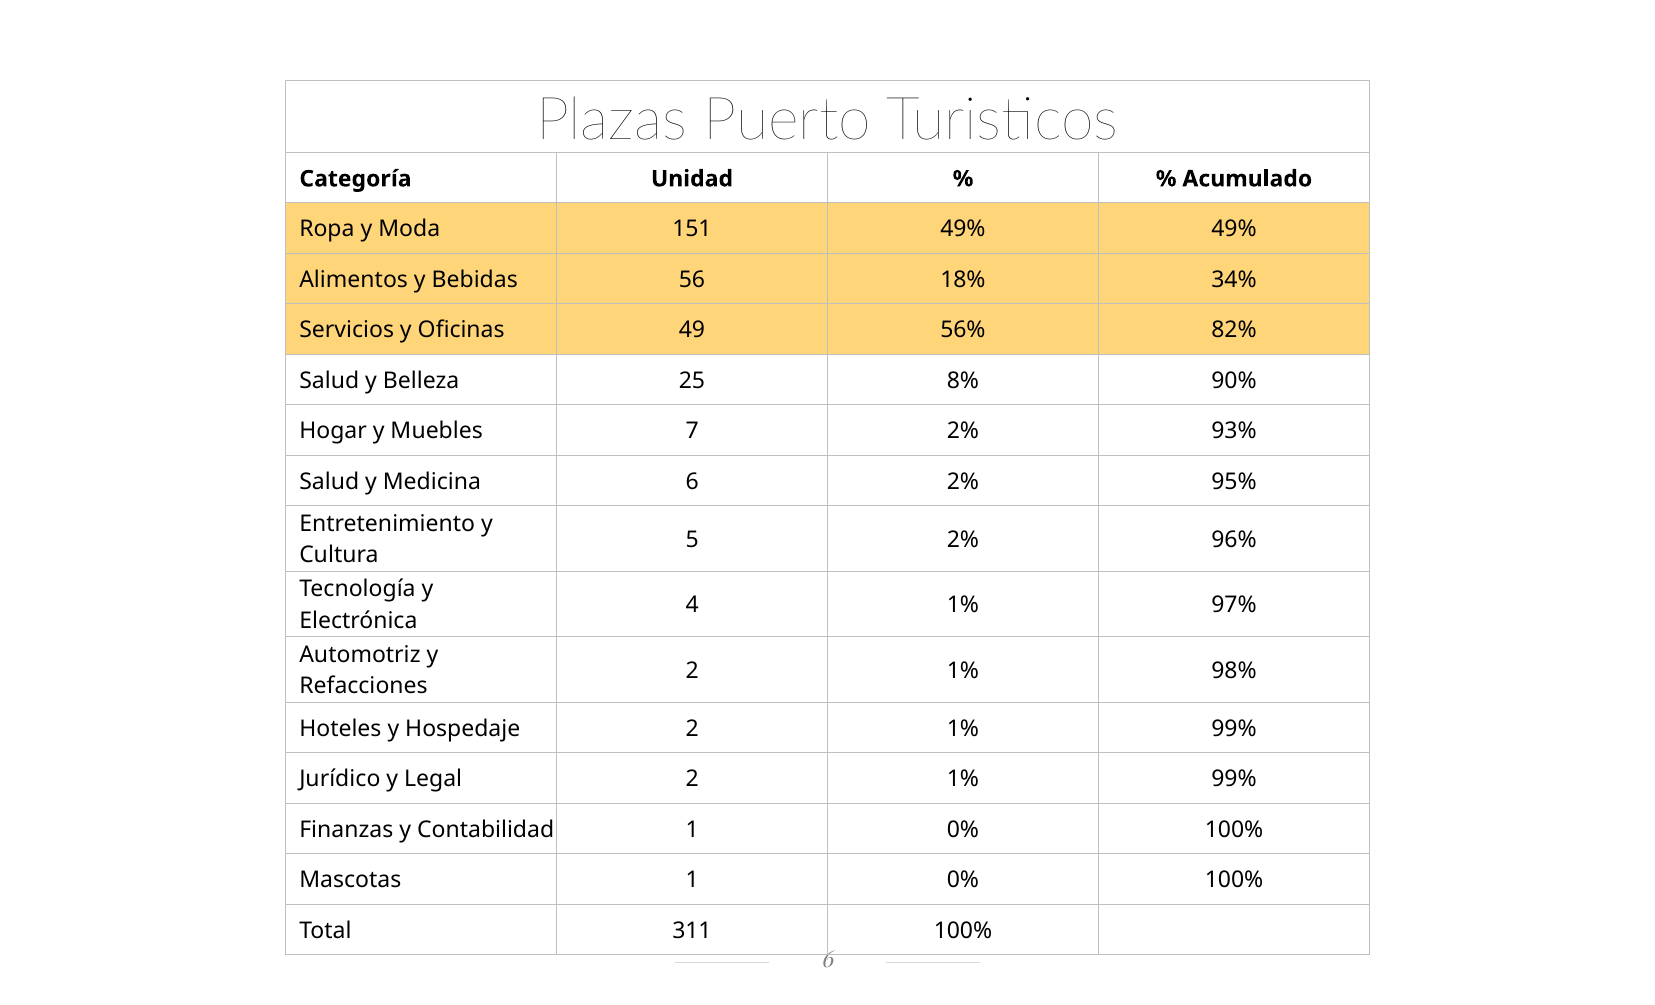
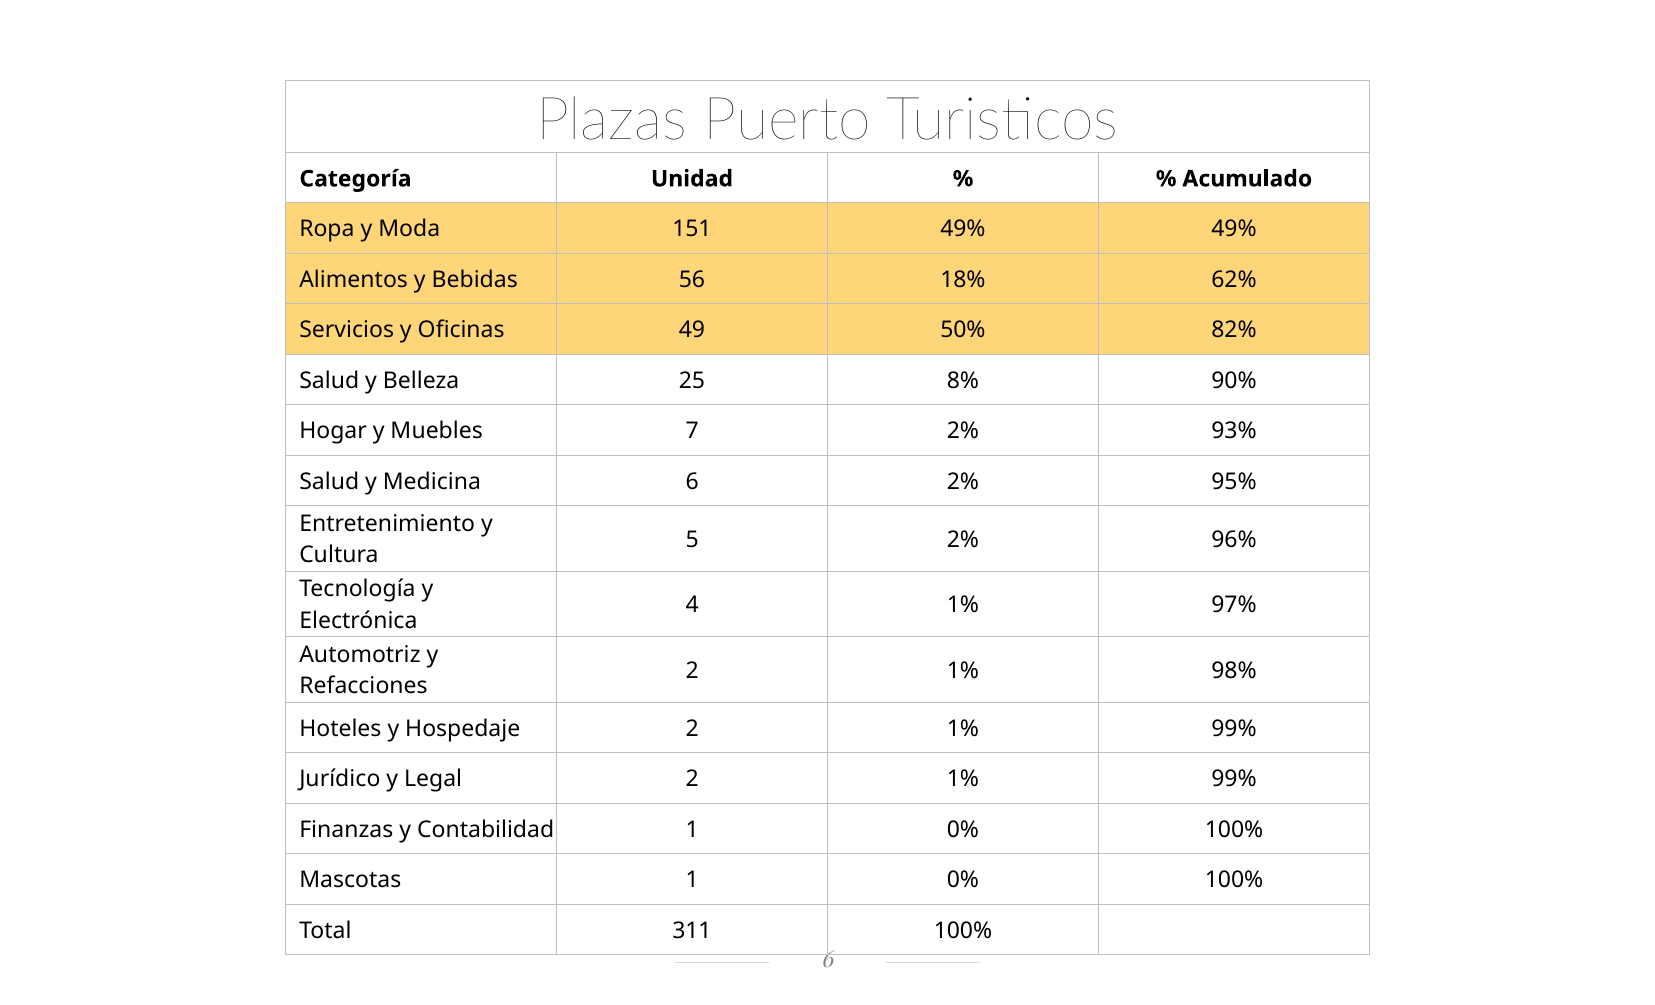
34%: 34% -> 62%
56%: 56% -> 50%
